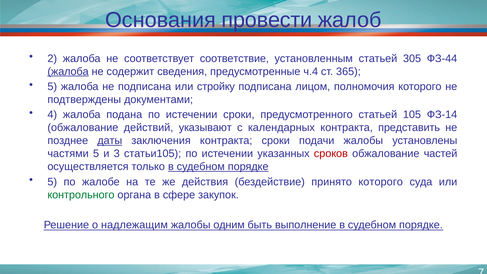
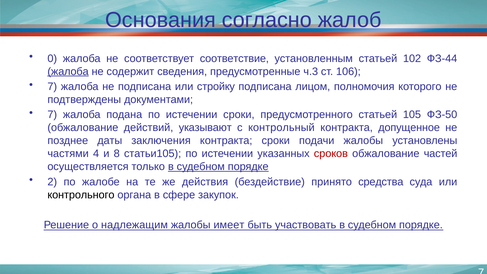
провести: провести -> согласно
2: 2 -> 0
305: 305 -> 102
ч.4: ч.4 -> ч.3
365: 365 -> 106
5 at (52, 87): 5 -> 7
4 at (52, 115): 4 -> 7
ФЗ-14: ФЗ-14 -> ФЗ-50
календарных: календарных -> контрольный
представить: представить -> допущенное
даты underline: present -> none
частями 5: 5 -> 4
3: 3 -> 8
5 at (52, 182): 5 -> 2
принято которого: которого -> средства
контрольного colour: green -> black
одним: одним -> имеет
выполнение: выполнение -> участвовать
